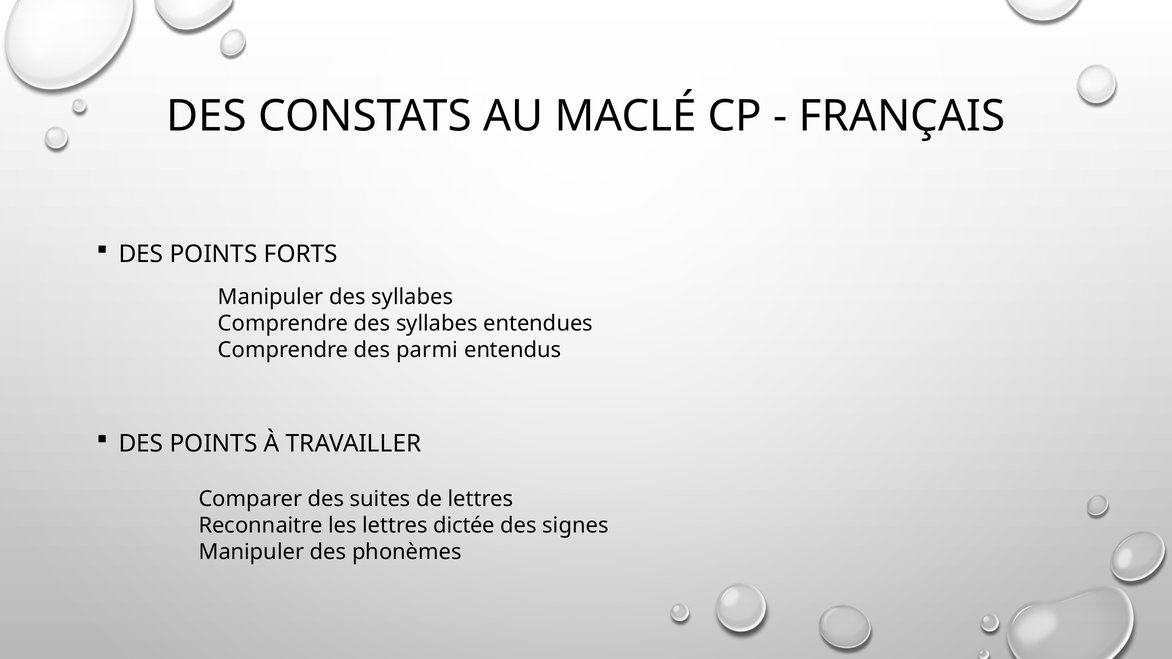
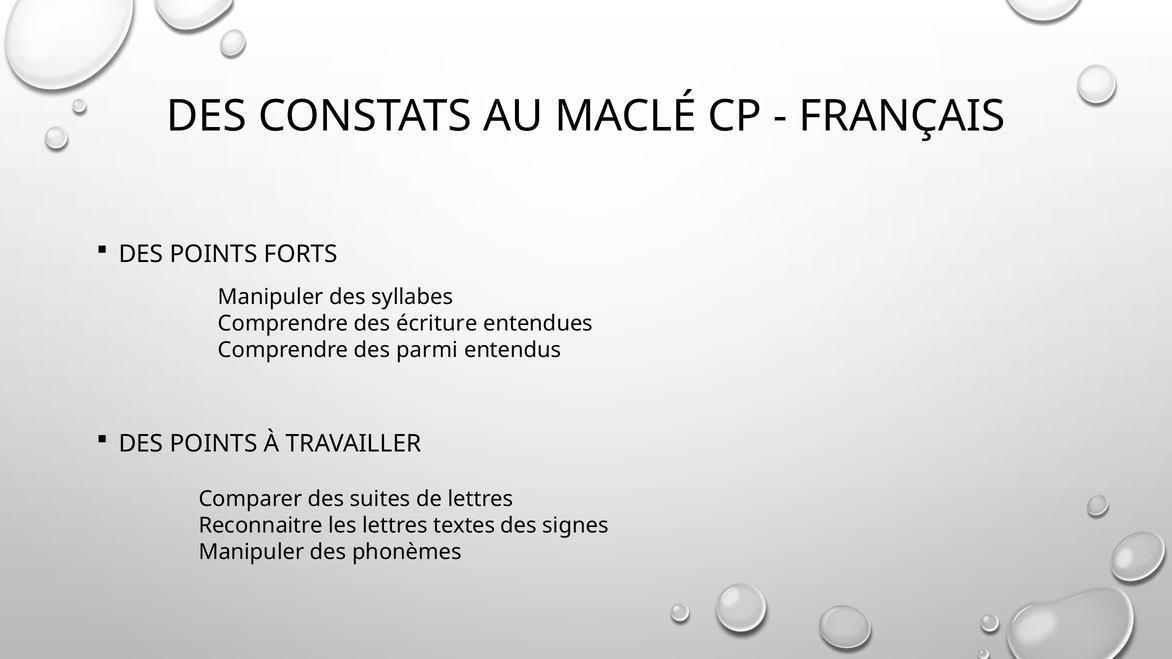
Comprendre des syllabes: syllabes -> écriture
dictée: dictée -> textes
